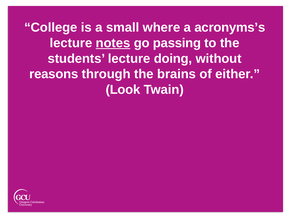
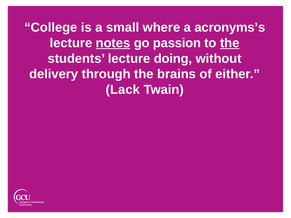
passing: passing -> passion
the at (230, 43) underline: none -> present
reasons: reasons -> delivery
Look: Look -> Lack
